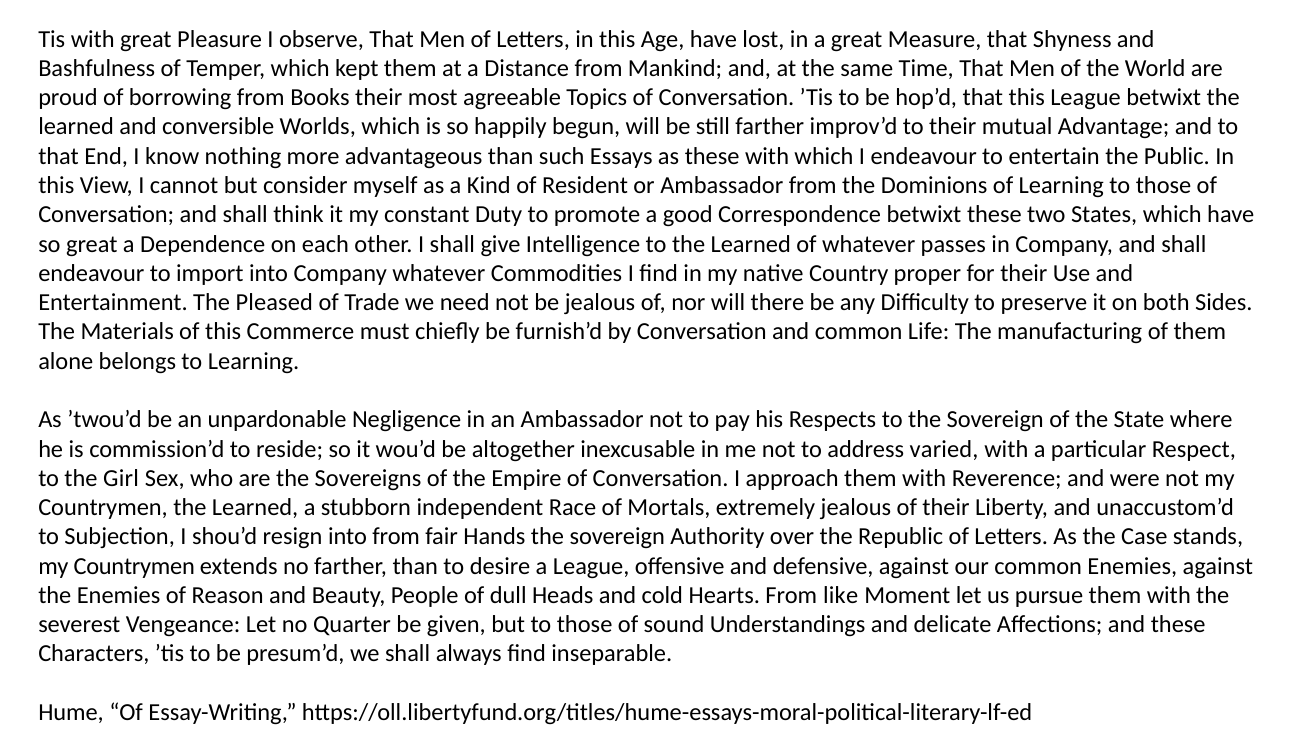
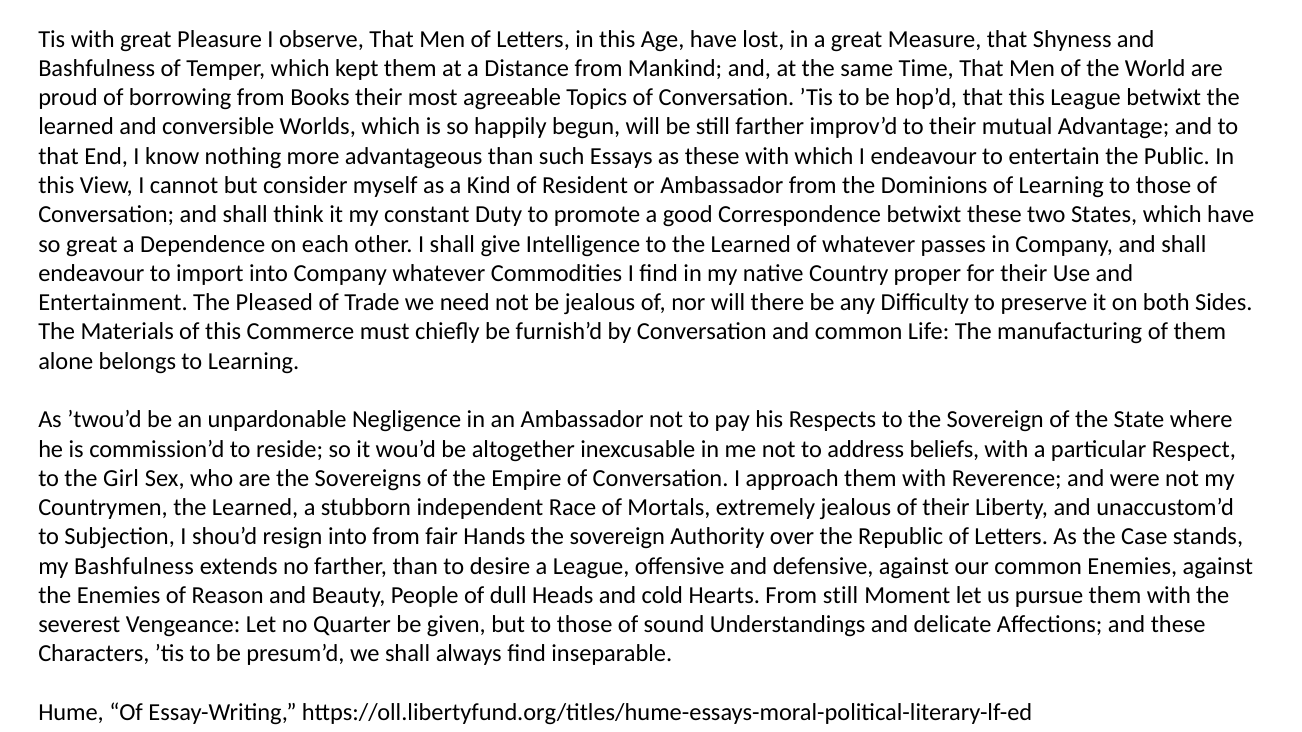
varied: varied -> beliefs
Countrymen at (134, 566): Countrymen -> Bashfulness
From like: like -> still
